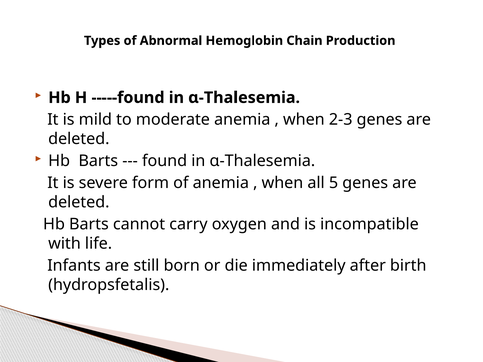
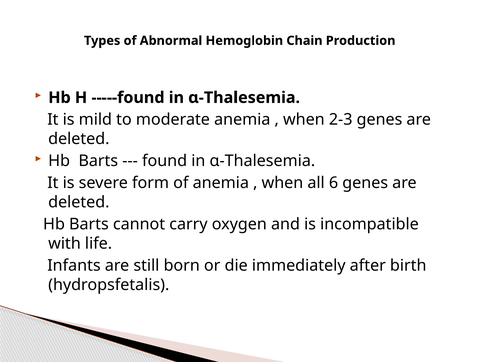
5: 5 -> 6
